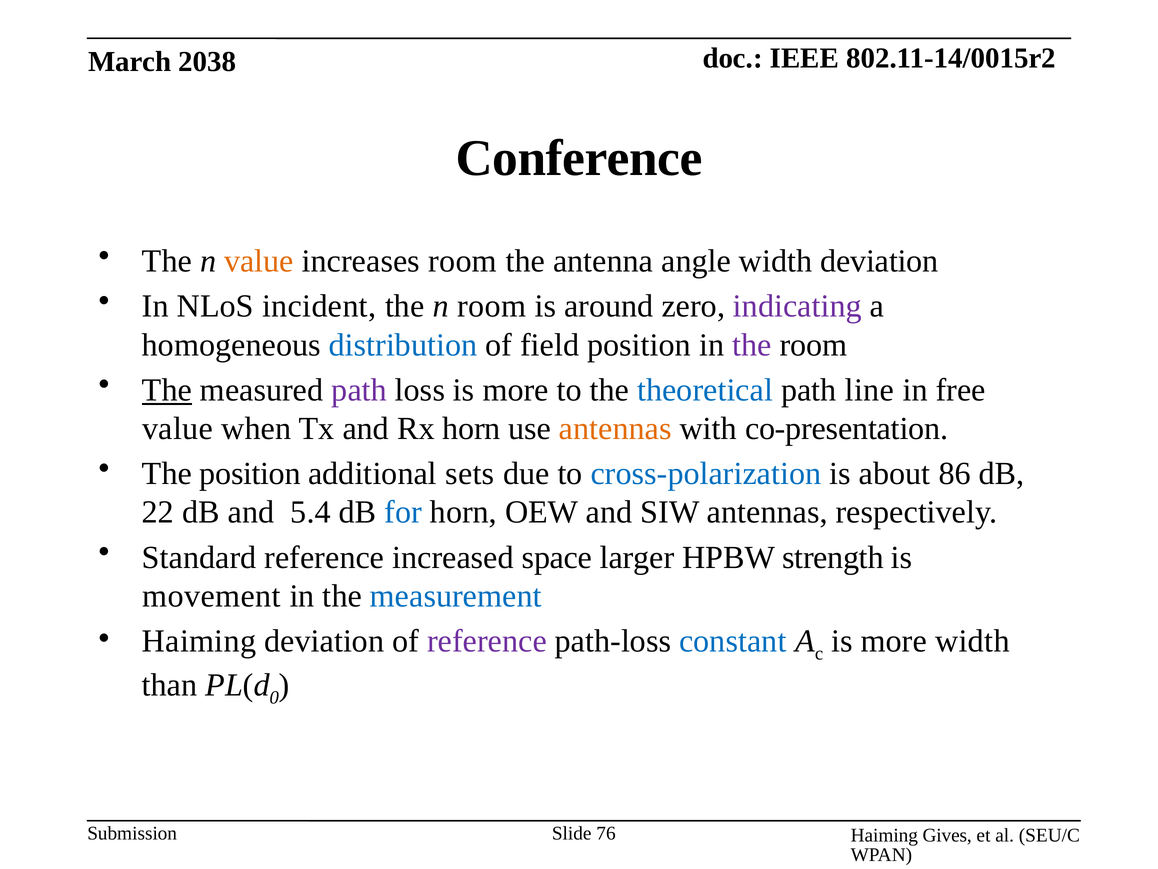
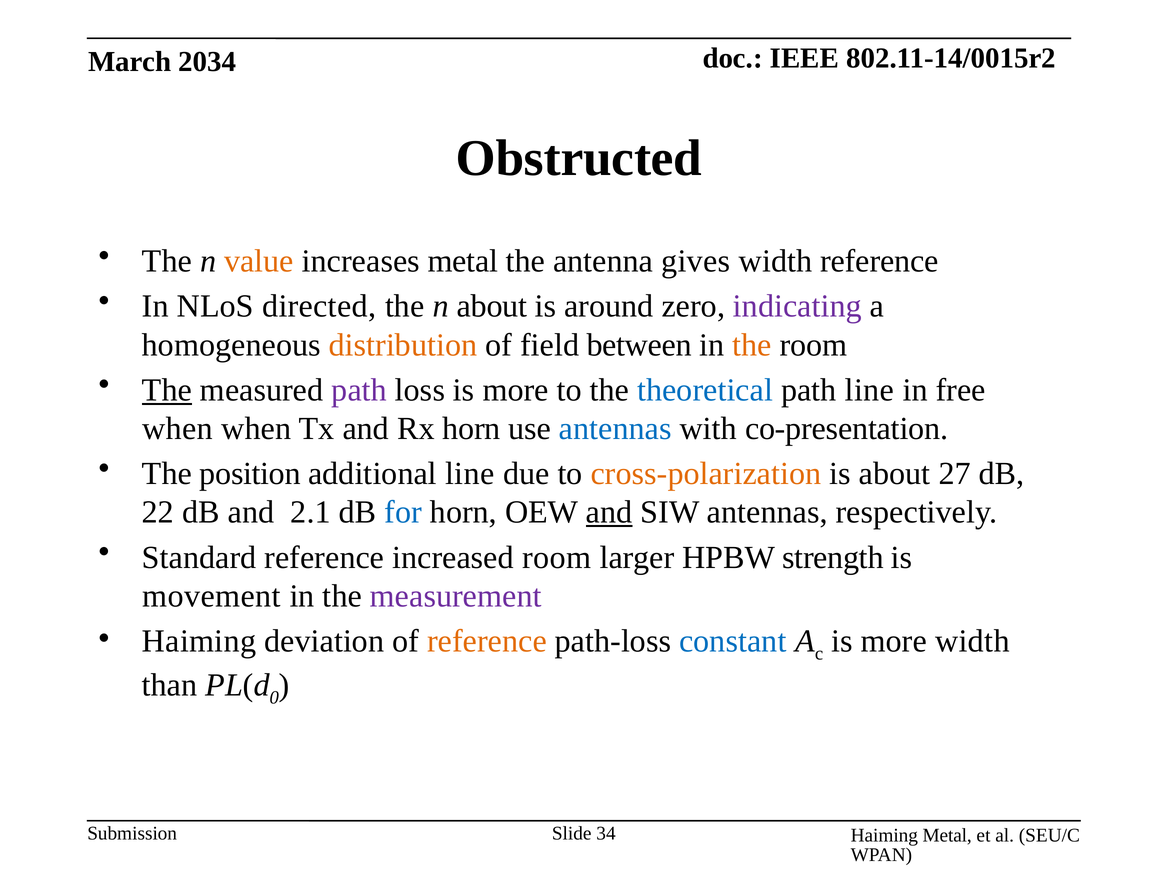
2038: 2038 -> 2034
Conference: Conference -> Obstructed
increases room: room -> metal
angle: angle -> gives
width deviation: deviation -> reference
incident: incident -> directed
n room: room -> about
distribution colour: blue -> orange
field position: position -> between
the at (752, 345) colour: purple -> orange
value at (177, 428): value -> when
antennas at (615, 428) colour: orange -> blue
additional sets: sets -> line
cross-polarization colour: blue -> orange
86: 86 -> 27
5.4: 5.4 -> 2.1
and at (609, 512) underline: none -> present
increased space: space -> room
measurement colour: blue -> purple
reference at (487, 641) colour: purple -> orange
Haiming Gives: Gives -> Metal
76: 76 -> 34
